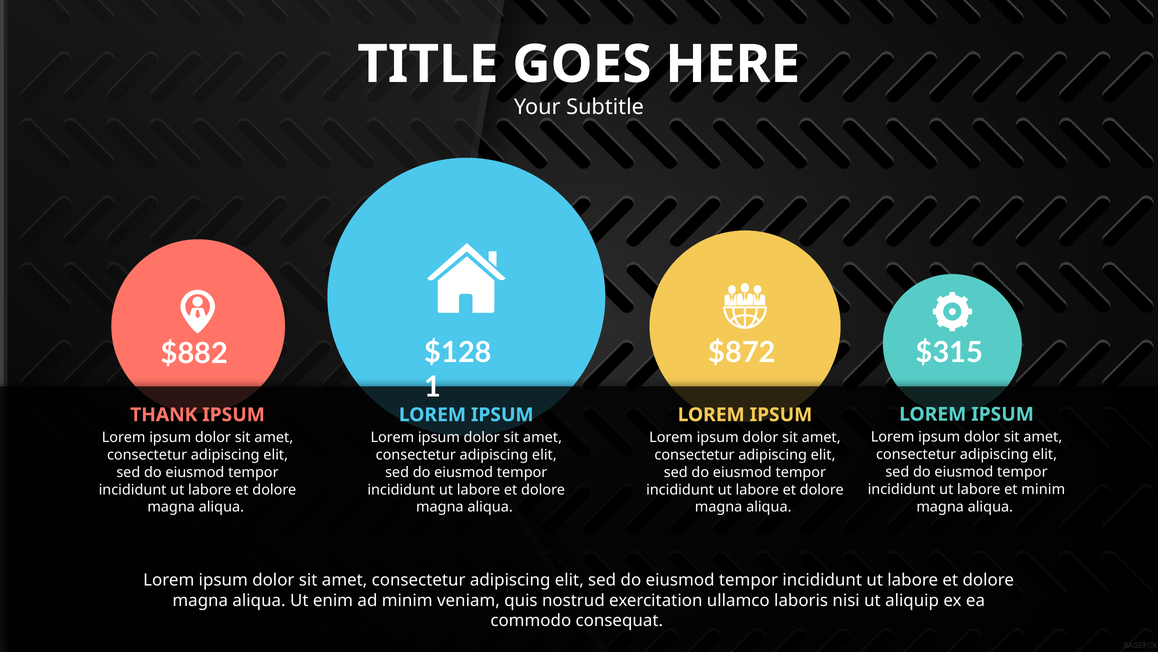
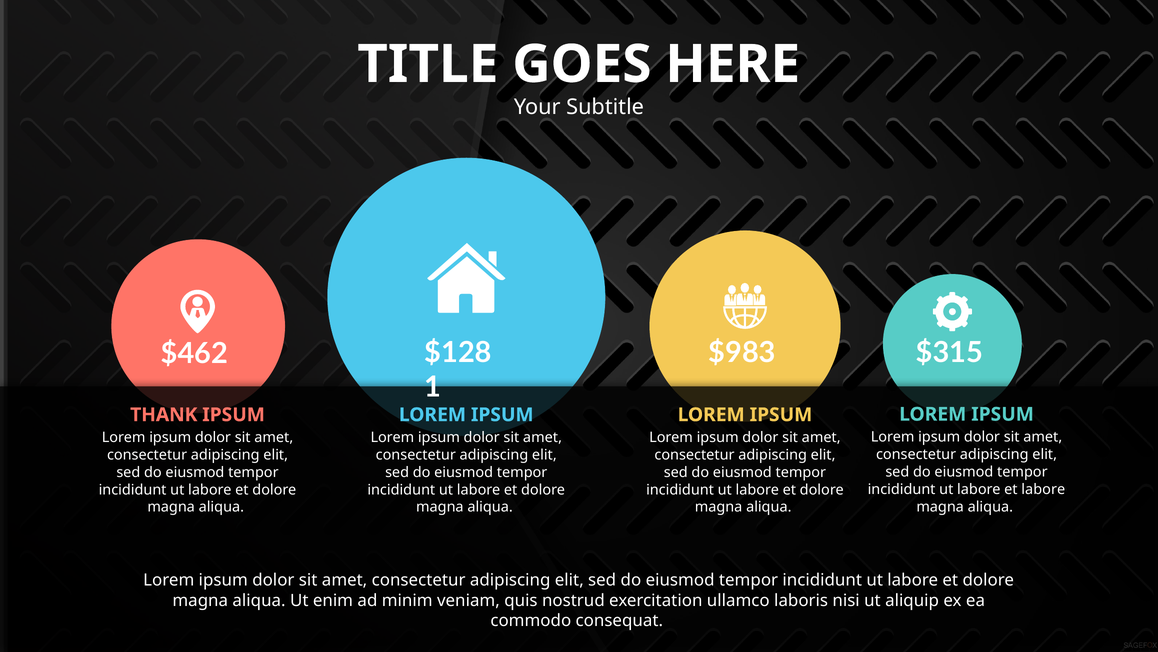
$872: $872 -> $983
$882: $882 -> $462
et minim: minim -> labore
